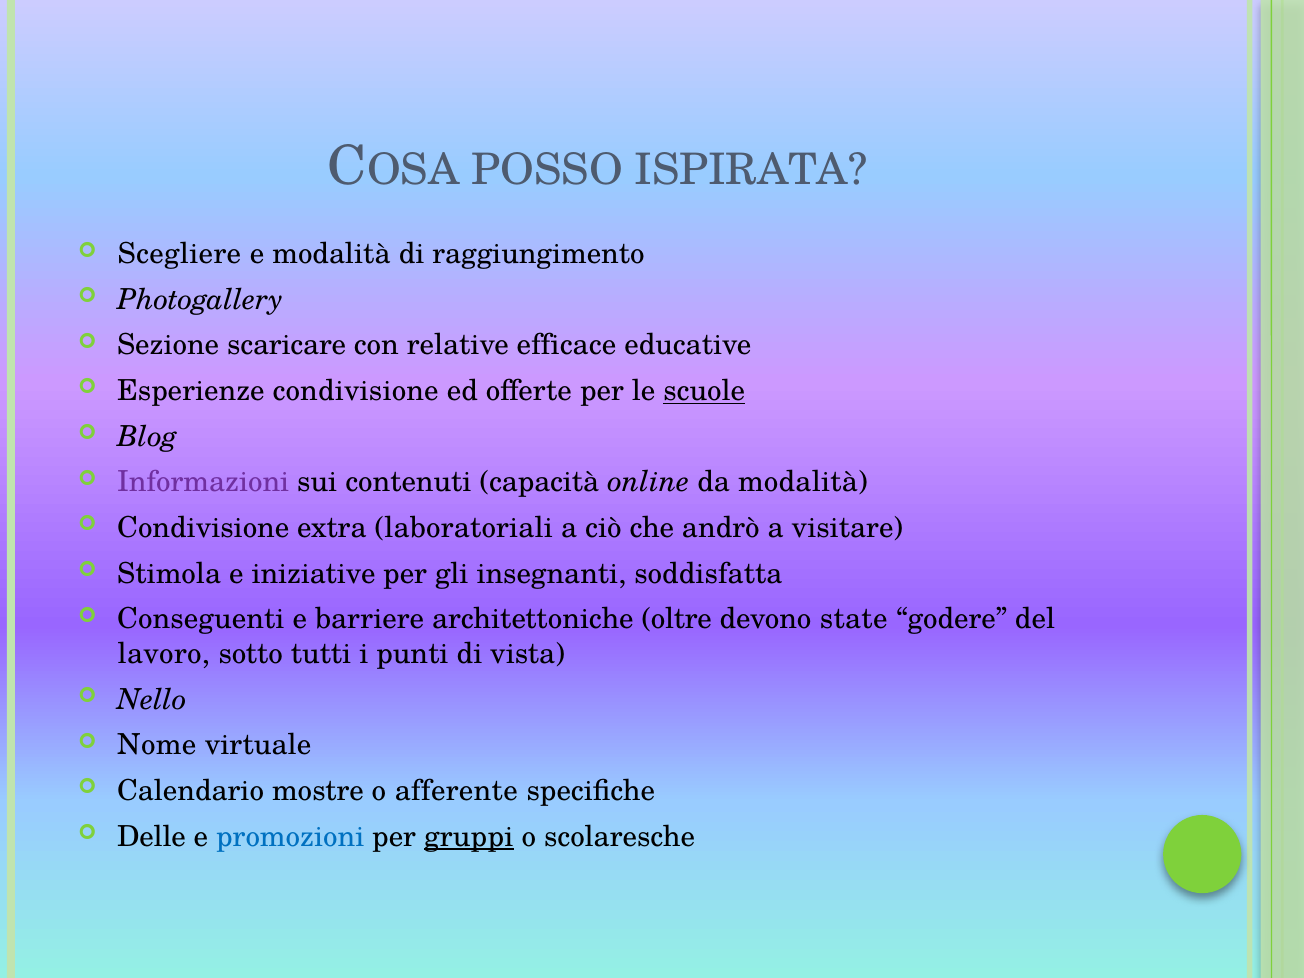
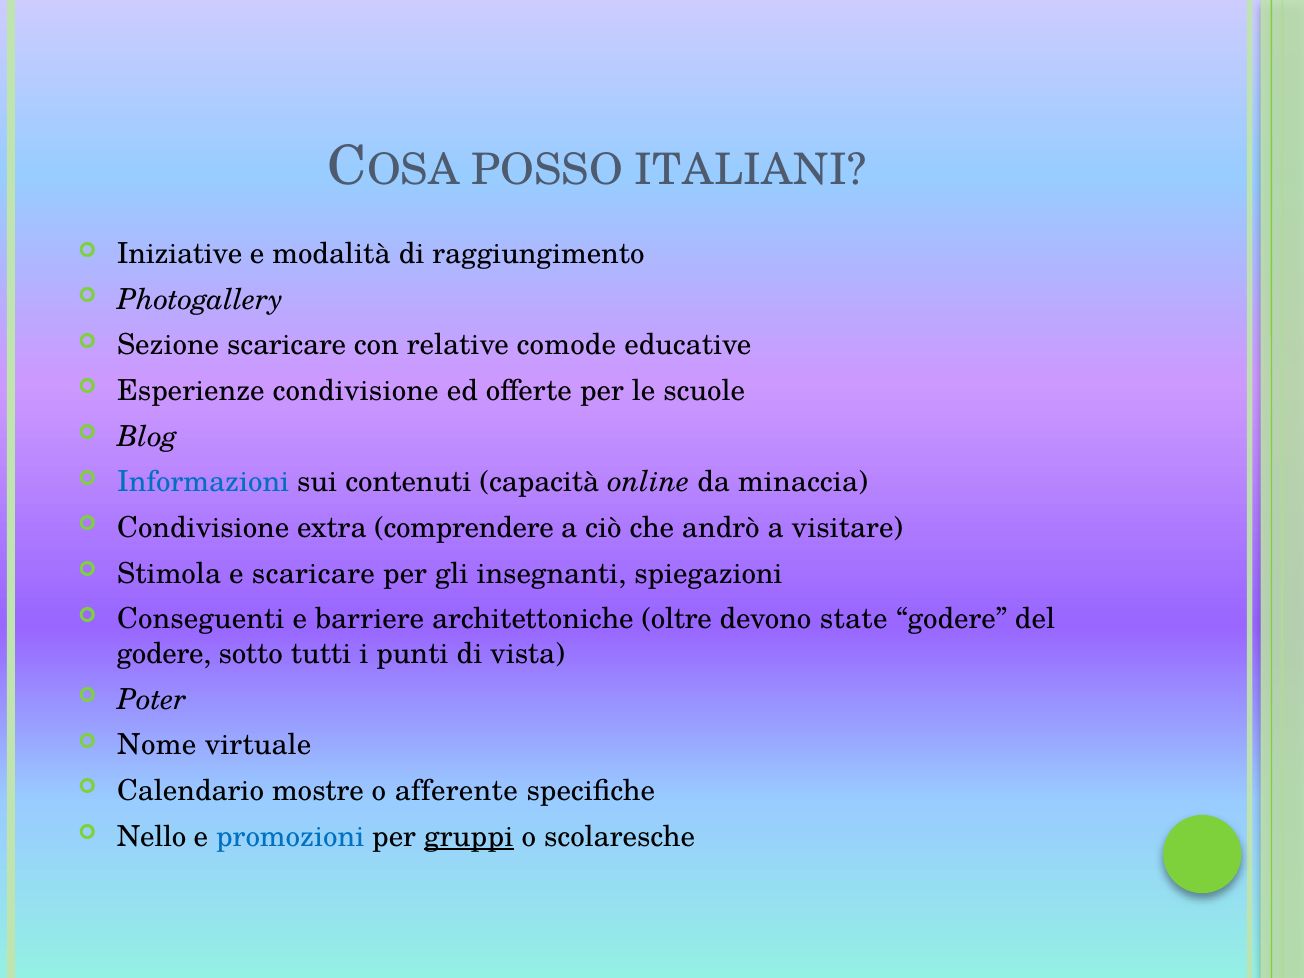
ISPIRATA: ISPIRATA -> ITALIANI
Scegliere: Scegliere -> Iniziative
efficace: efficace -> comode
scuole underline: present -> none
Informazioni colour: purple -> blue
da modalità: modalità -> minaccia
laboratoriali: laboratoriali -> comprendere
e iniziative: iniziative -> scaricare
soddisfatta: soddisfatta -> spiegazioni
lavoro at (164, 654): lavoro -> godere
Nello: Nello -> Poter
Delle: Delle -> Nello
